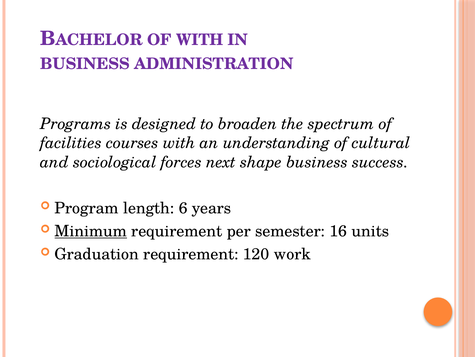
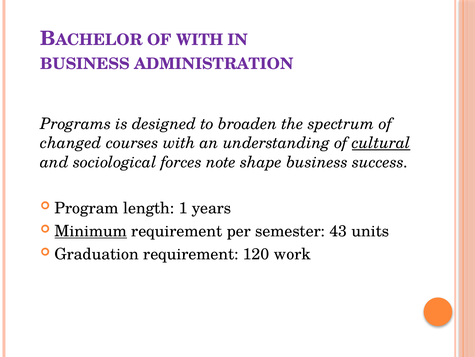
facilities: facilities -> changed
cultural underline: none -> present
next: next -> note
6: 6 -> 1
16: 16 -> 43
